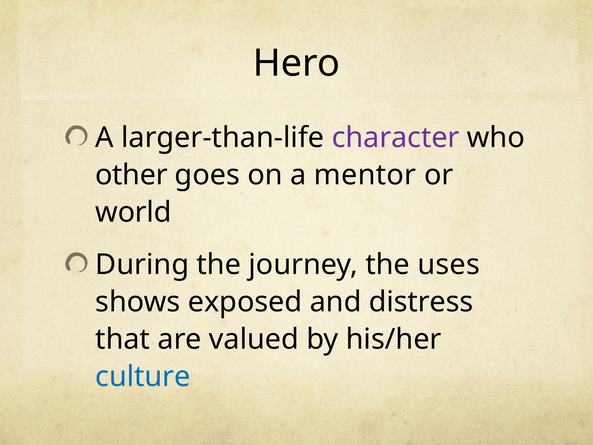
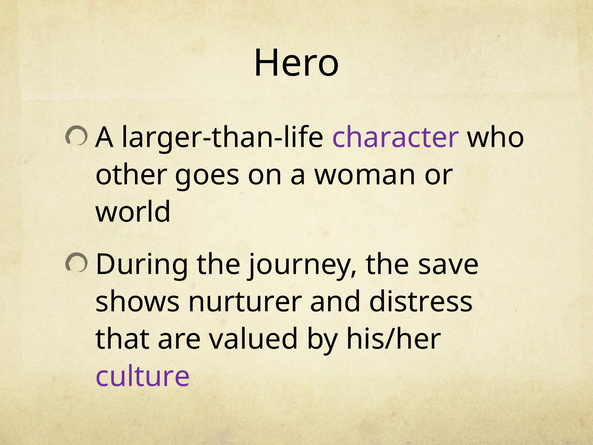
mentor: mentor -> woman
uses: uses -> save
exposed: exposed -> nurturer
culture colour: blue -> purple
